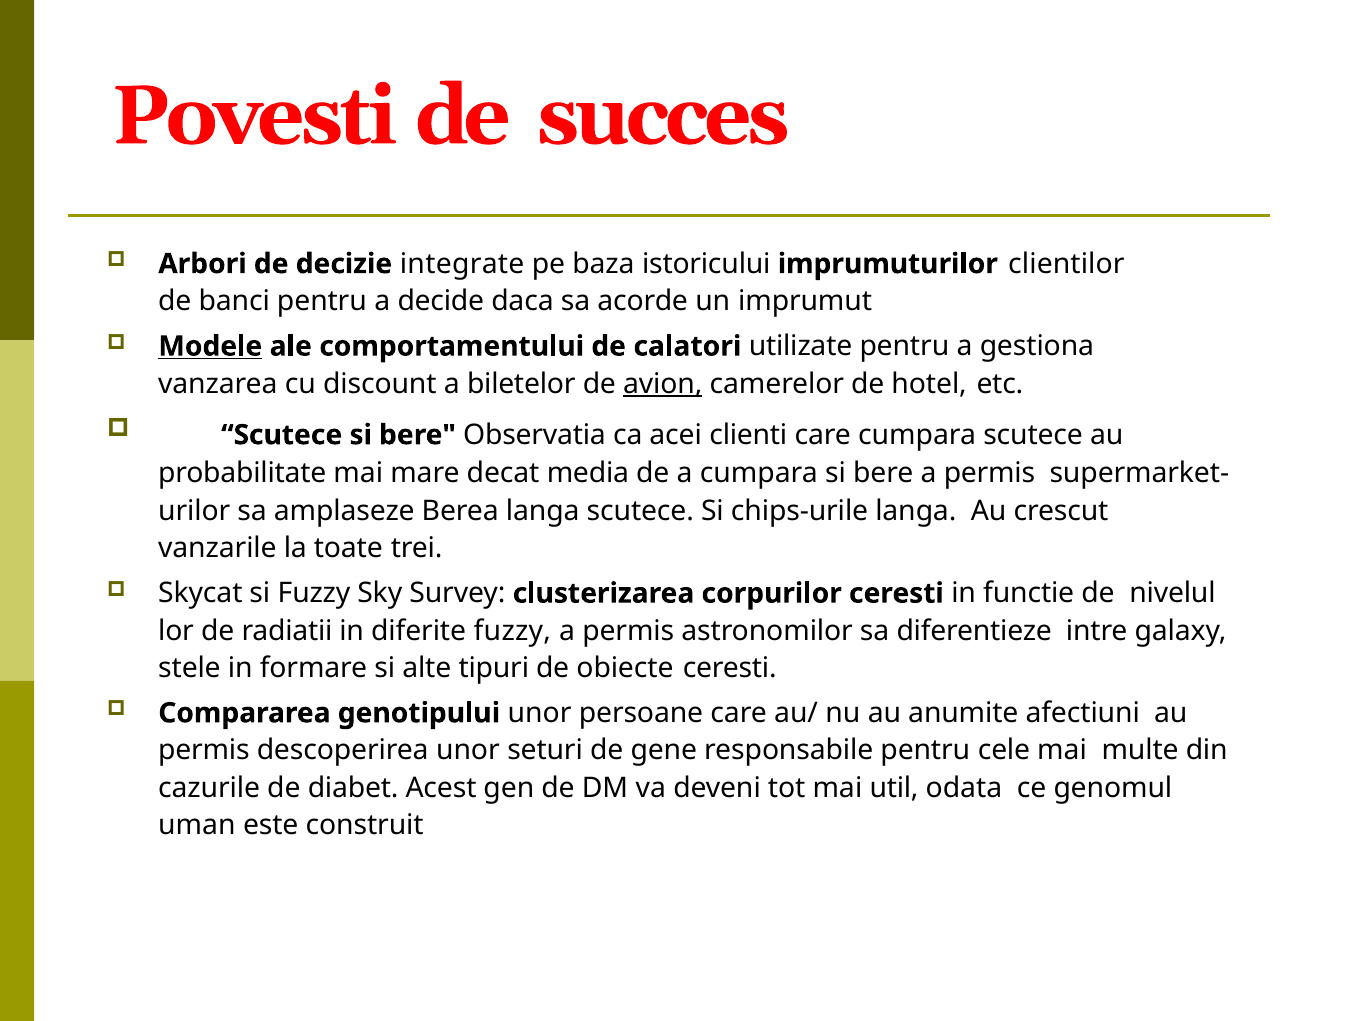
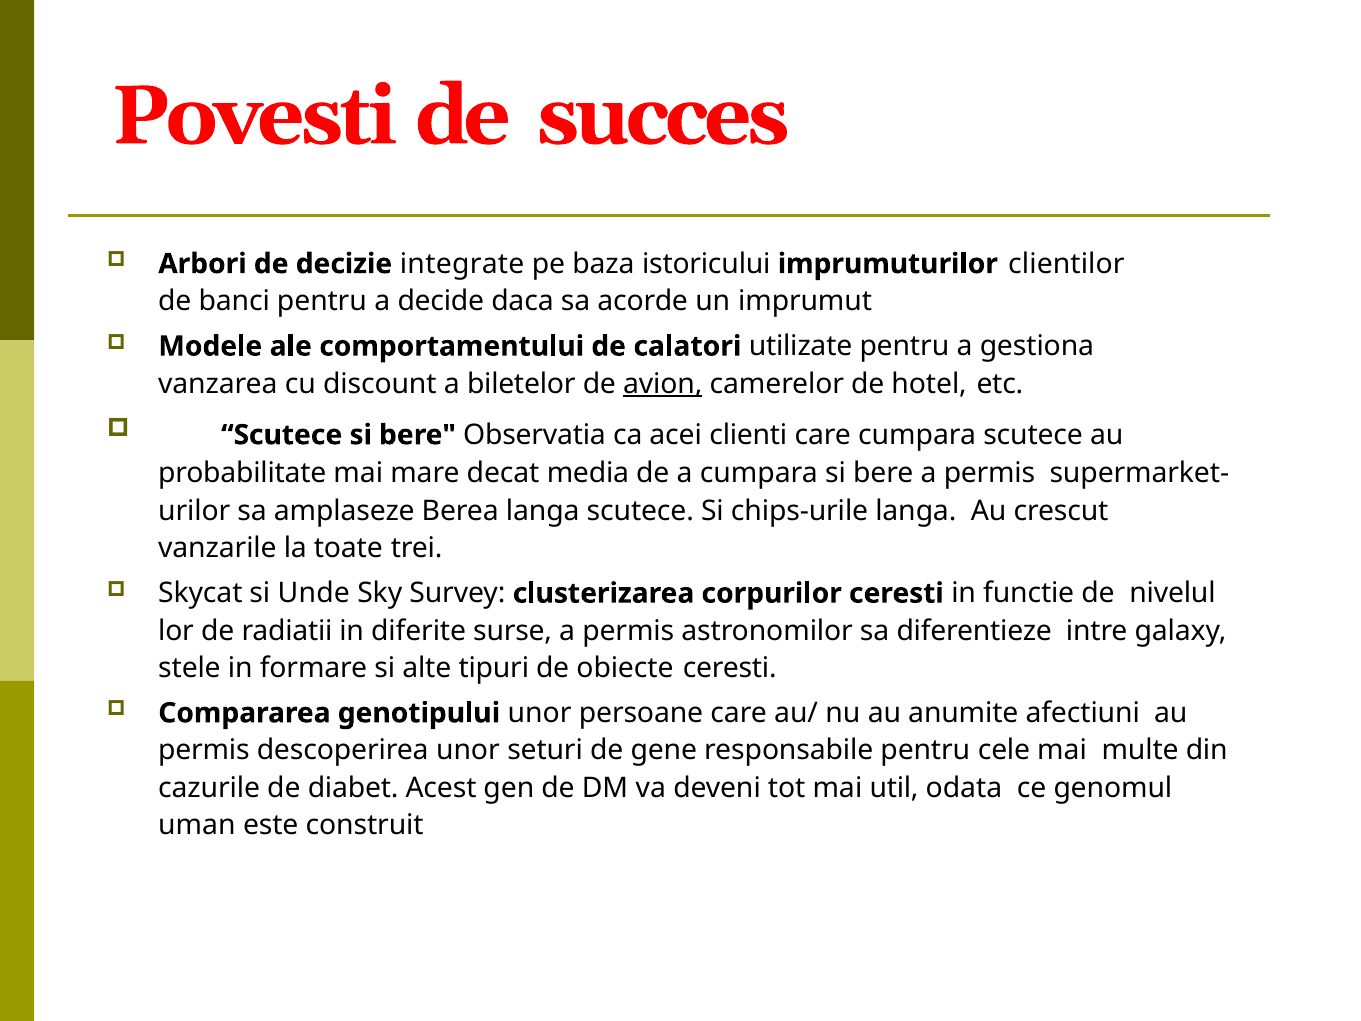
Modele underline: present -> none
si Fuzzy: Fuzzy -> Unde
diferite fuzzy: fuzzy -> surse
